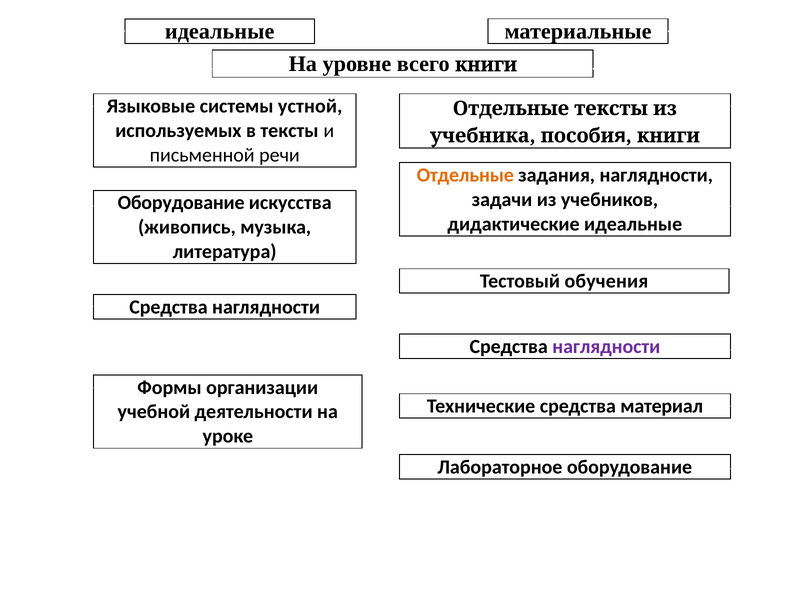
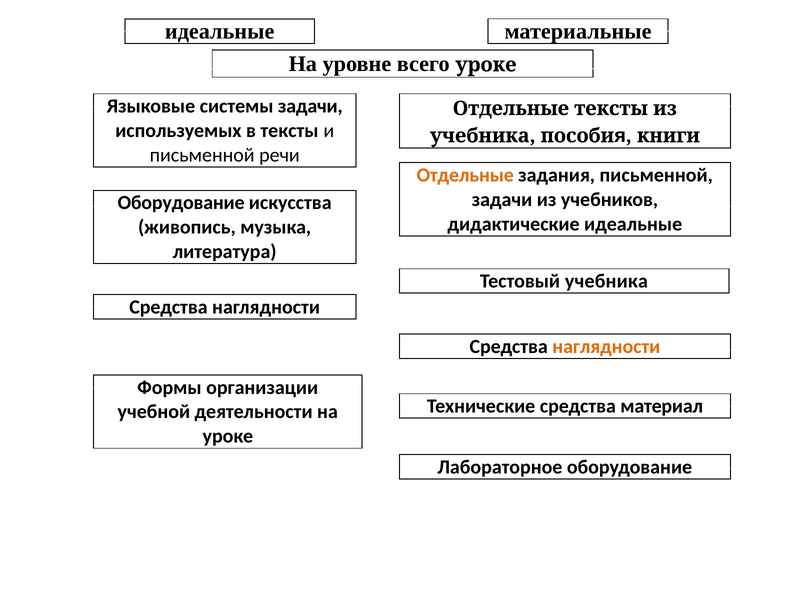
всего книги: книги -> уроке
системы устной: устной -> задачи
задания наглядности: наглядности -> письменной
Тестовый обучения: обучения -> учебника
наглядности at (606, 346) colour: purple -> orange
